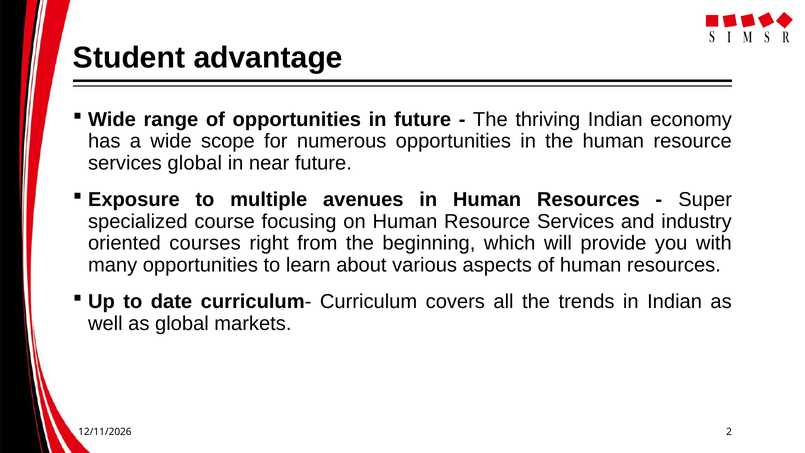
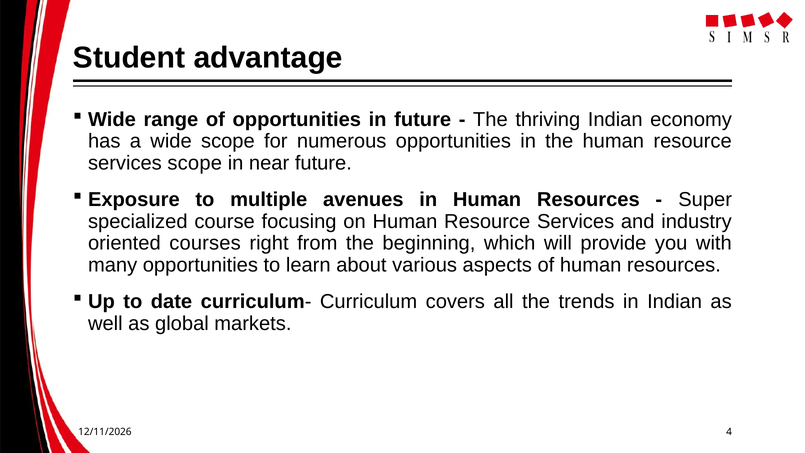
services global: global -> scope
2: 2 -> 4
